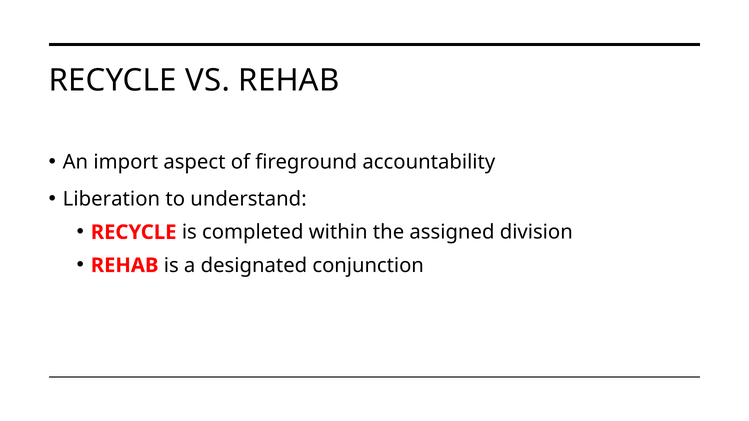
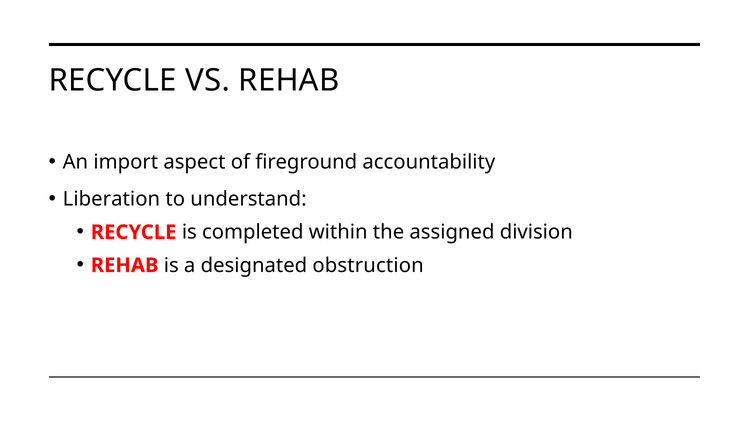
conjunction: conjunction -> obstruction
